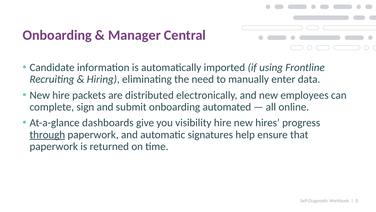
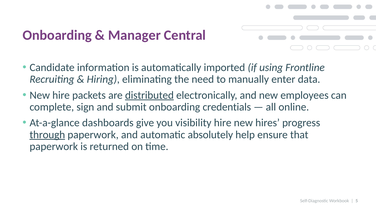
distributed underline: none -> present
automated: automated -> credentials
signatures: signatures -> absolutely
